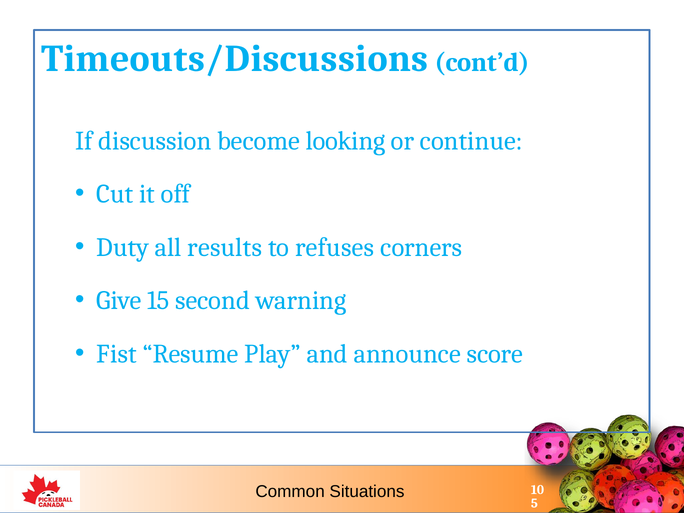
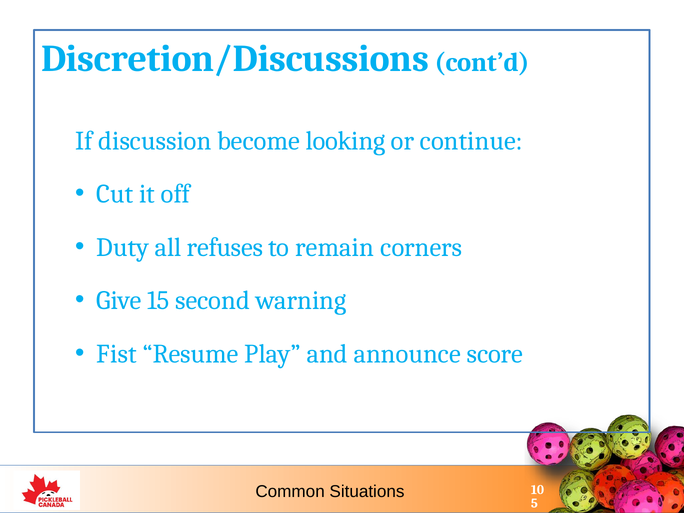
Timeouts/Discussions: Timeouts/Discussions -> Discretion/Discussions
results: results -> refuses
refuses: refuses -> remain
